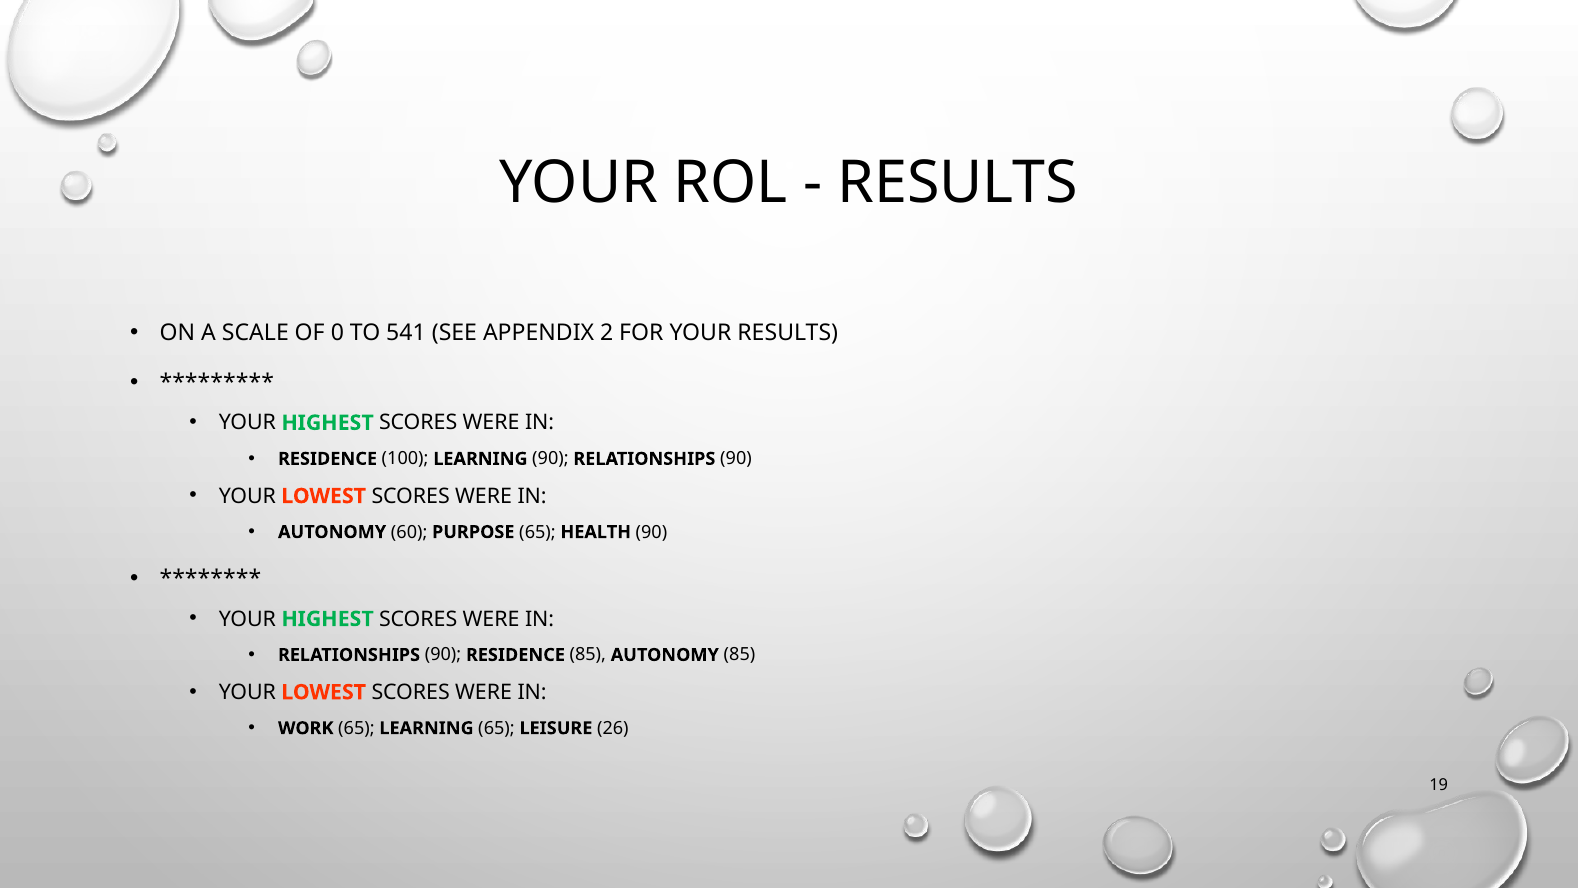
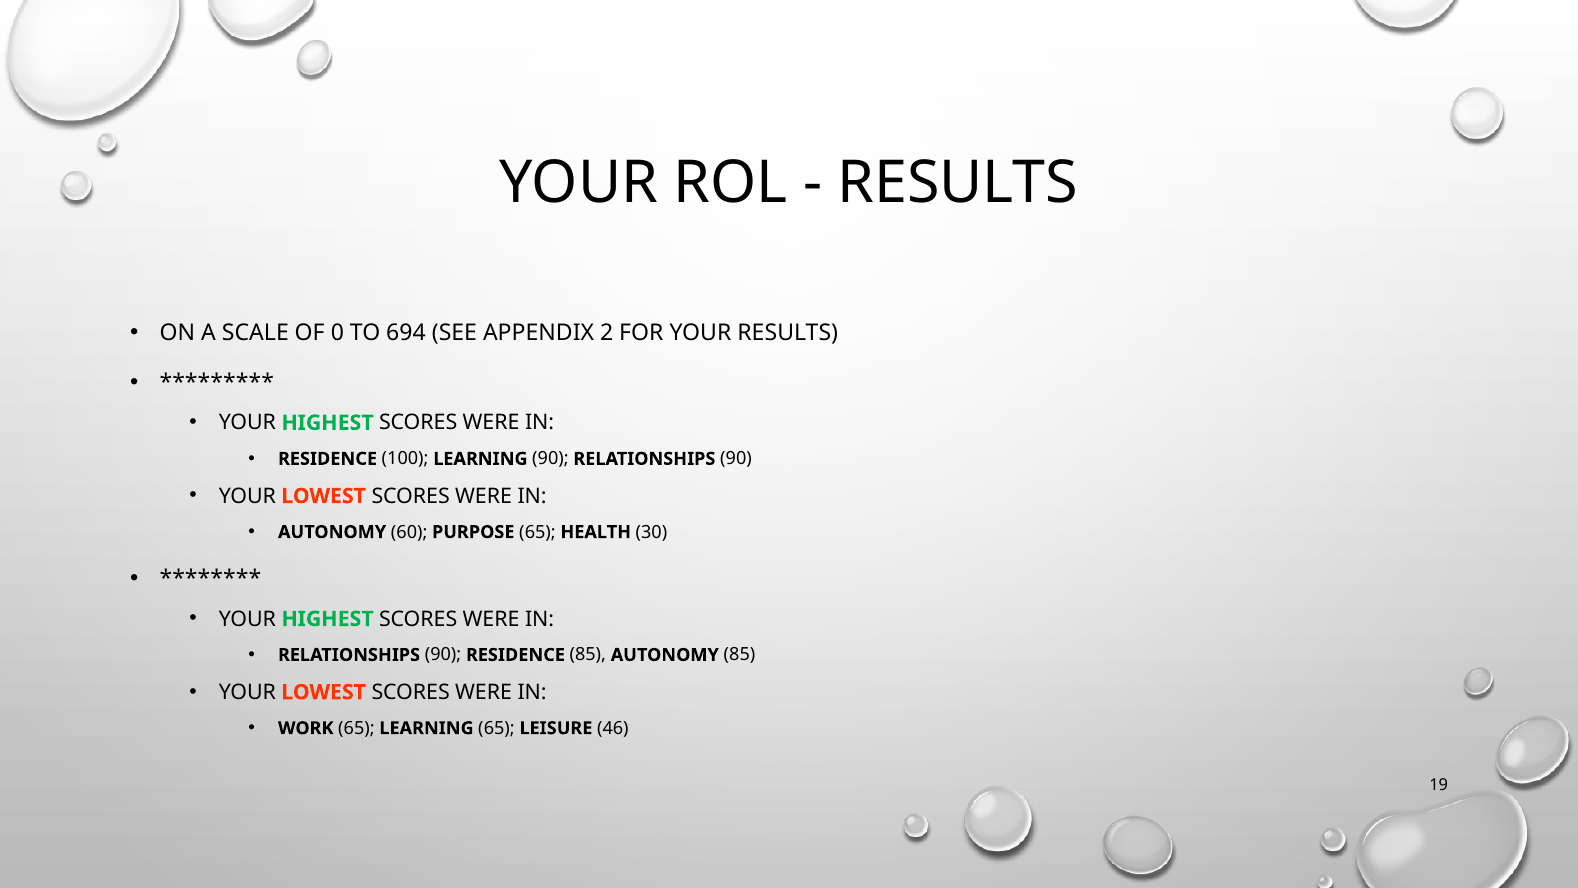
541: 541 -> 694
HEALTH 90: 90 -> 30
26: 26 -> 46
